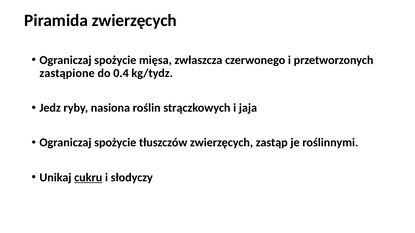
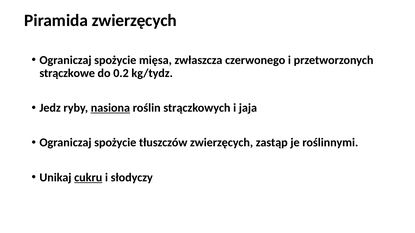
zastąpione: zastąpione -> strączkowe
0.4: 0.4 -> 0.2
nasiona underline: none -> present
